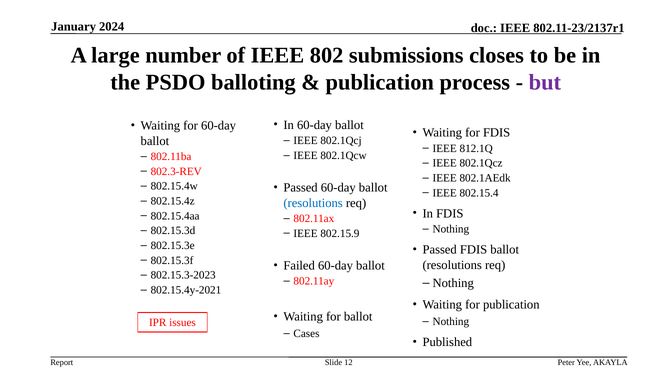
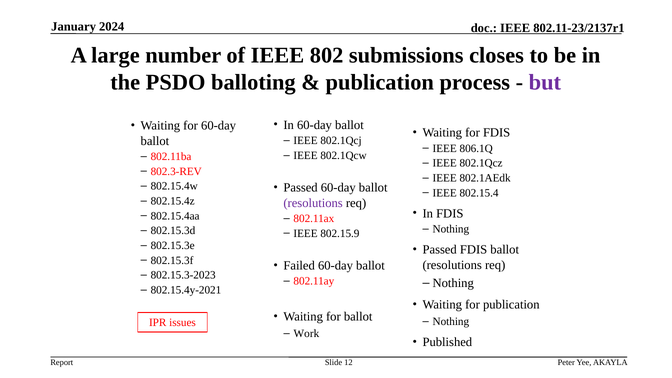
812.1Q: 812.1Q -> 806.1Q
resolutions at (313, 203) colour: blue -> purple
Cases: Cases -> Work
